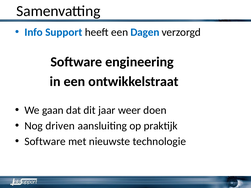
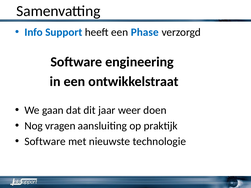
Dagen: Dagen -> Phase
driven: driven -> vragen
